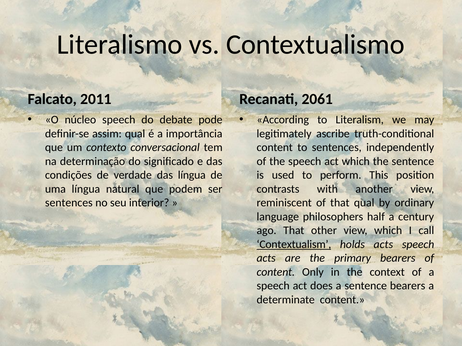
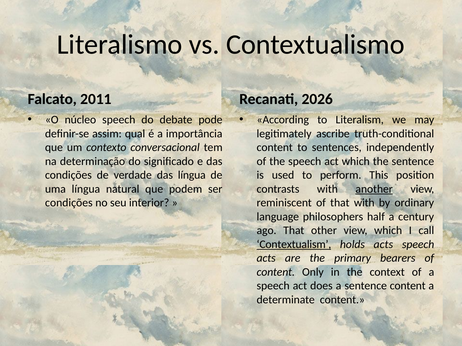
2061: 2061 -> 2026
another underline: none -> present
sentences at (69, 203): sentences -> condições
that qual: qual -> with
sentence bearers: bearers -> content
